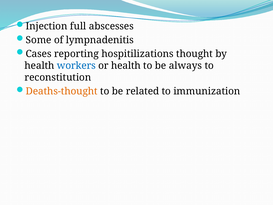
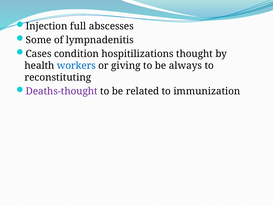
reporting: reporting -> condition
or health: health -> giving
reconstitution: reconstitution -> reconstituting
Deaths-thought colour: orange -> purple
